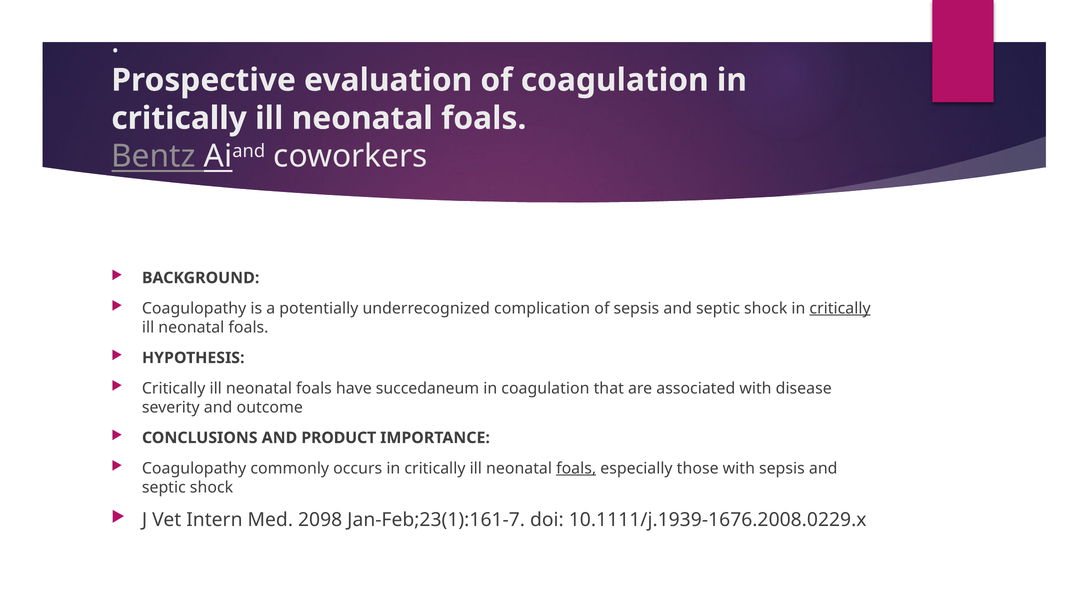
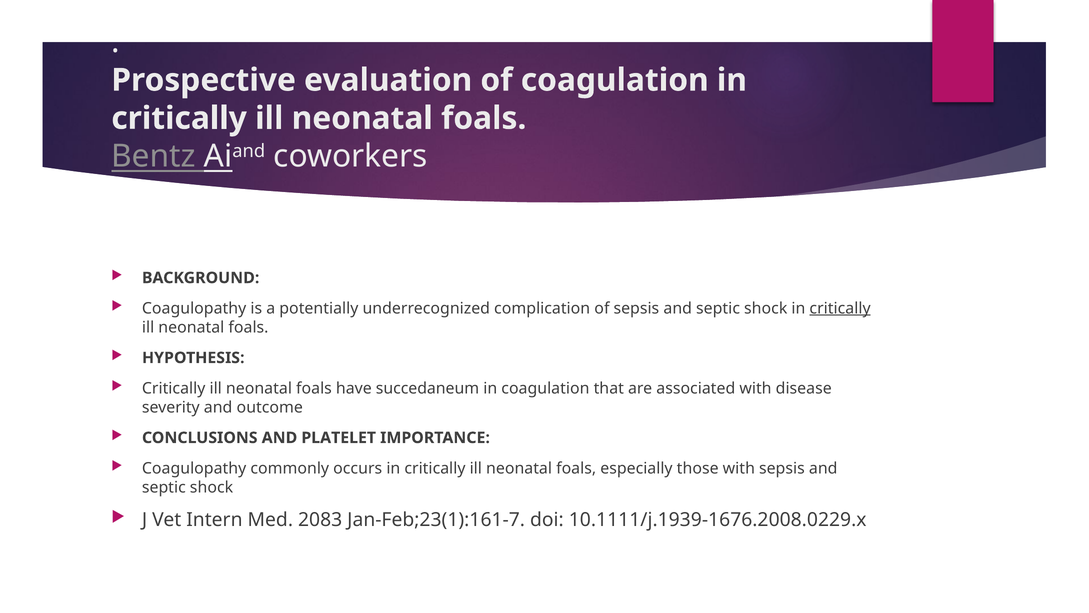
PRODUCT: PRODUCT -> PLATELET
foals at (576, 468) underline: present -> none
2098: 2098 -> 2083
